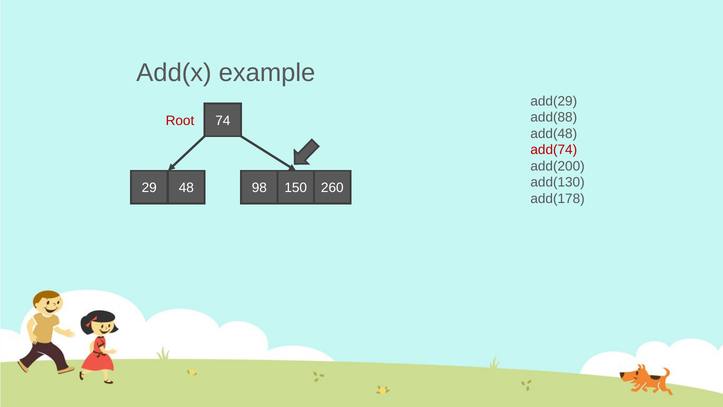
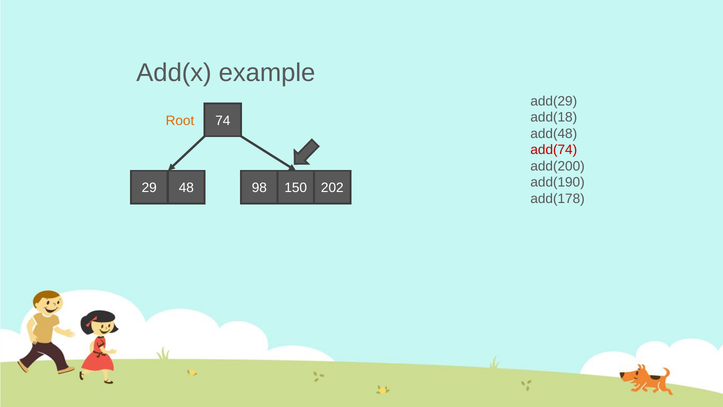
add(88: add(88 -> add(18
Root colour: red -> orange
add(130: add(130 -> add(190
260: 260 -> 202
